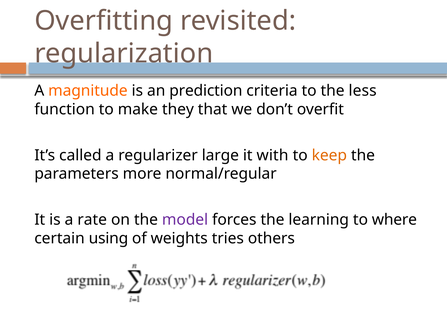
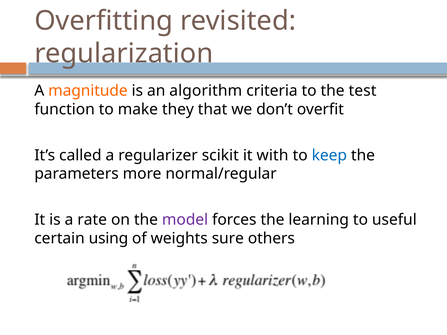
prediction: prediction -> algorithm
less: less -> test
large: large -> scikit
keep colour: orange -> blue
where: where -> useful
tries: tries -> sure
